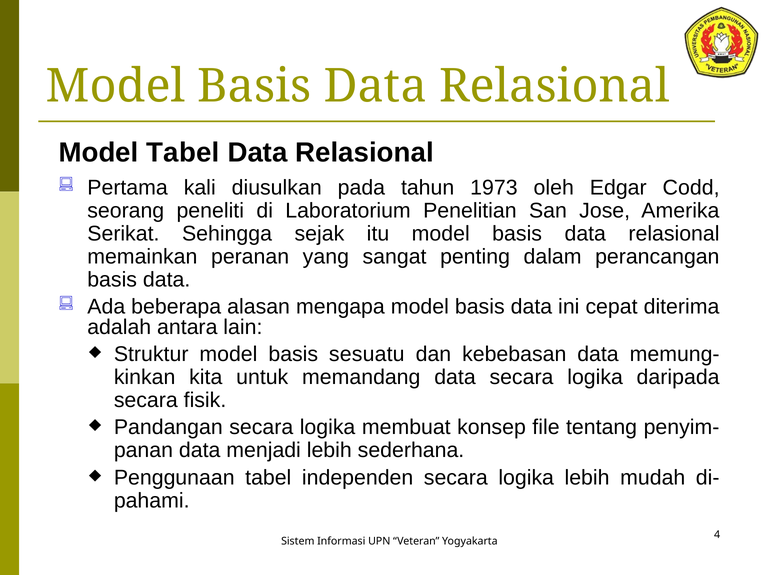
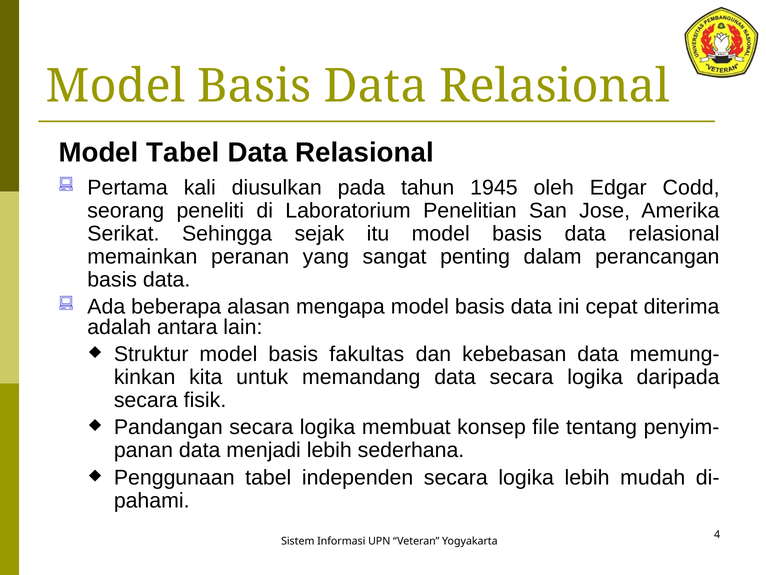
1973: 1973 -> 1945
sesuatu: sesuatu -> fakultas
